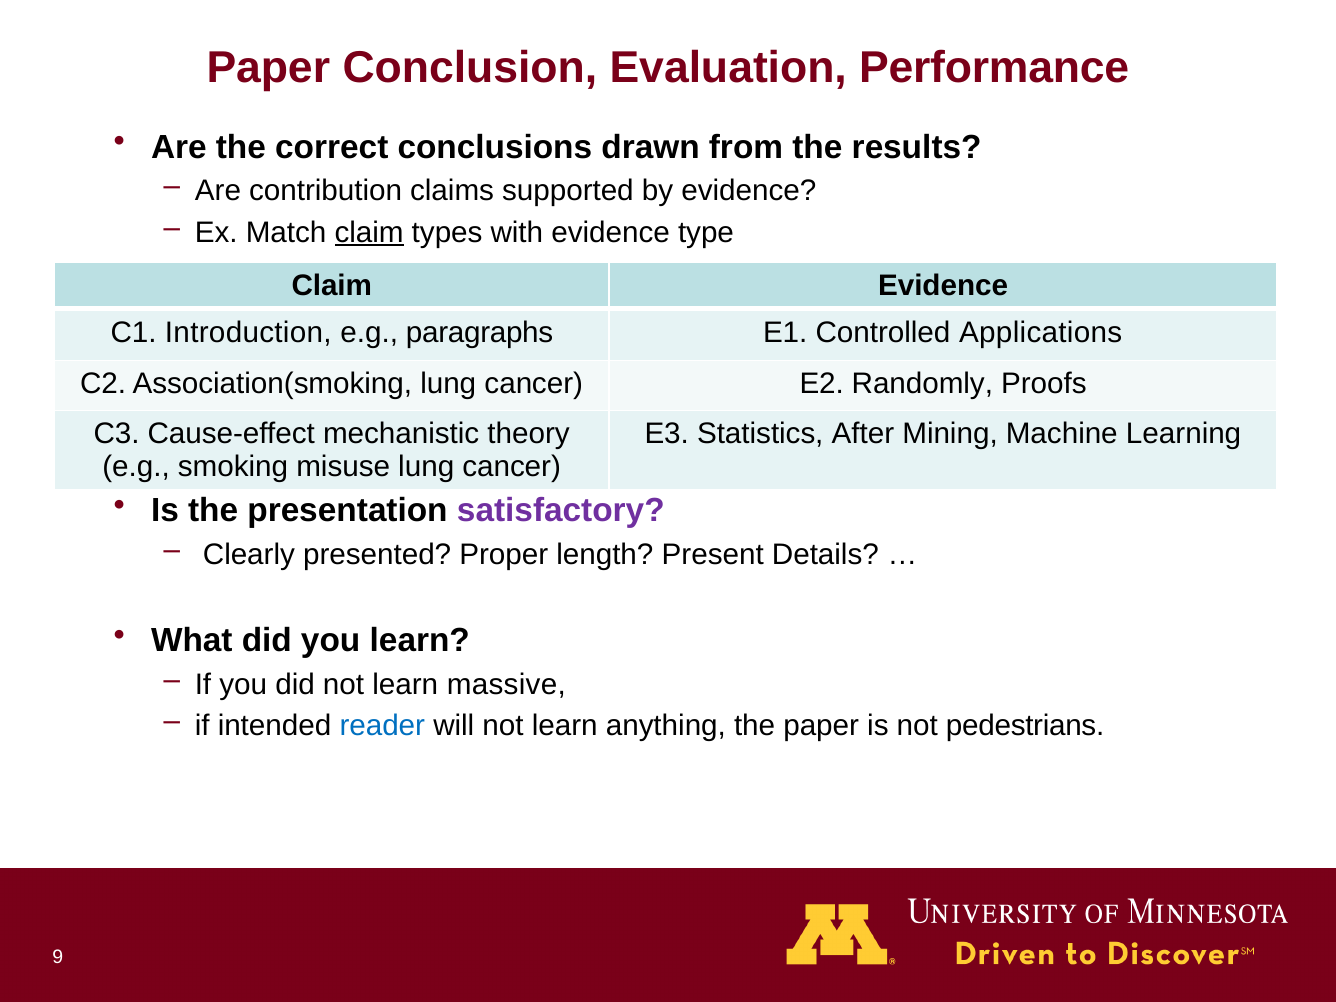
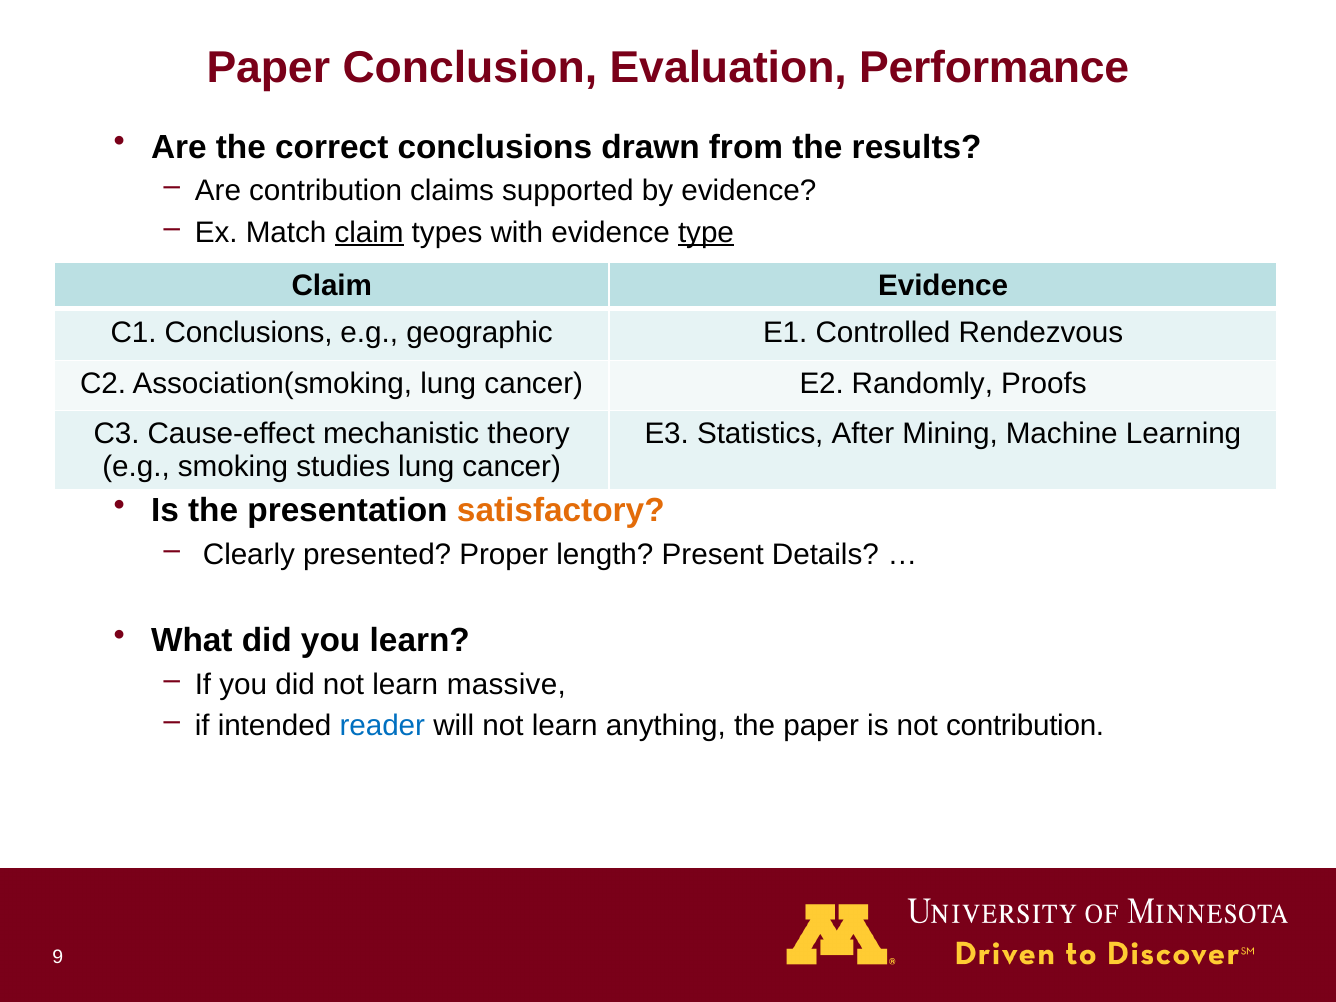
type underline: none -> present
C1 Introduction: Introduction -> Conclusions
paragraphs: paragraphs -> geographic
Applications: Applications -> Rendezvous
misuse: misuse -> studies
satisfactory colour: purple -> orange
not pedestrians: pedestrians -> contribution
